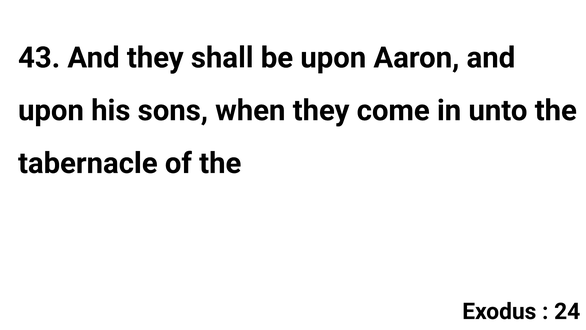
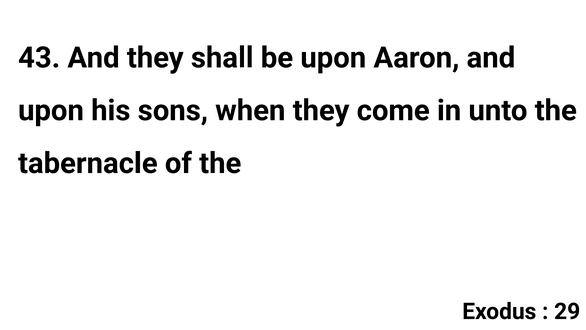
24: 24 -> 29
